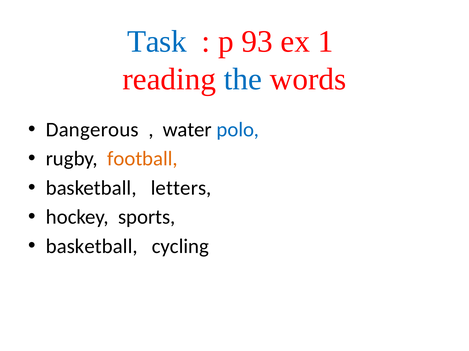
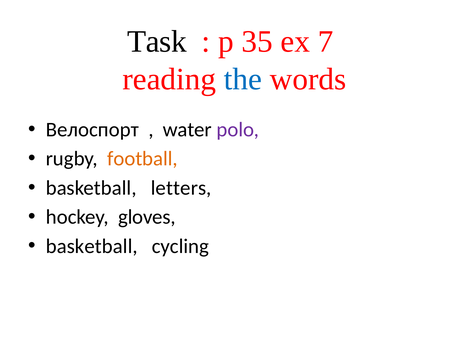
Task colour: blue -> black
93: 93 -> 35
1: 1 -> 7
Dangerous: Dangerous -> Велоспорт
polo colour: blue -> purple
sports: sports -> gloves
